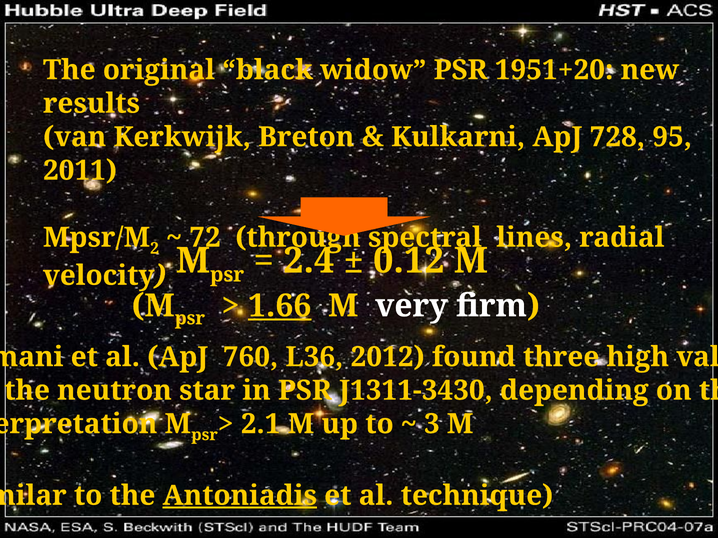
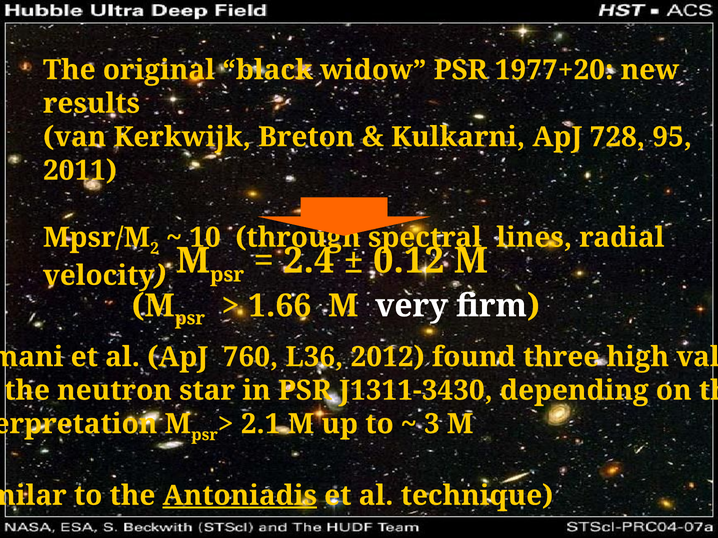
1951+20: 1951+20 -> 1977+20
72: 72 -> 10
1.66 underline: present -> none
